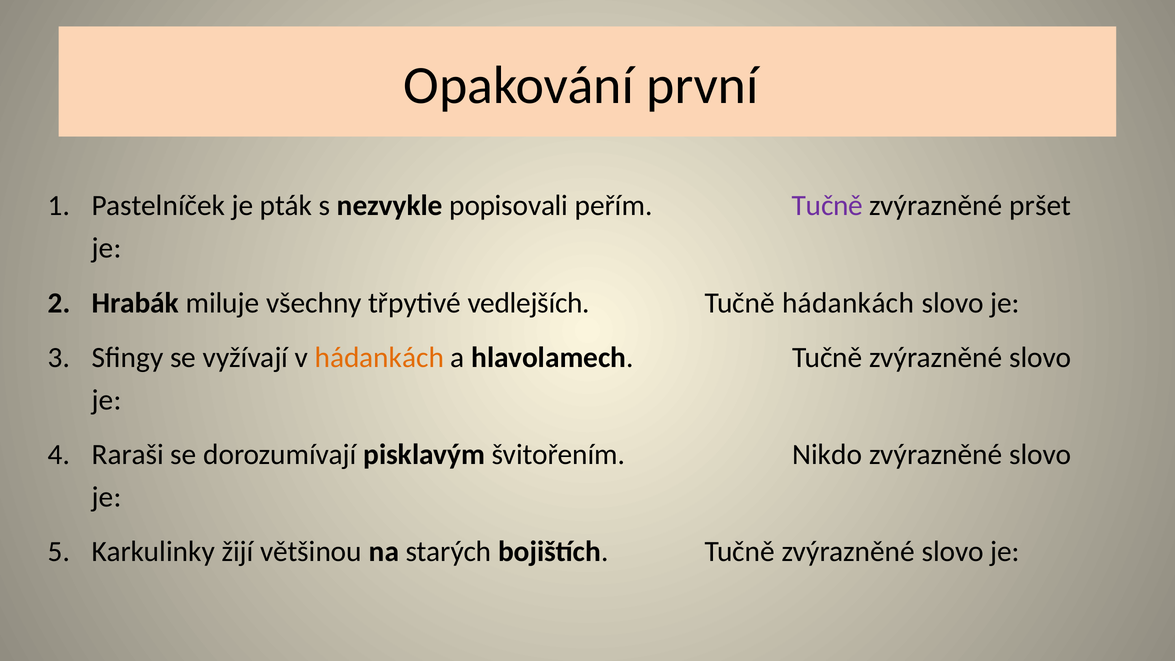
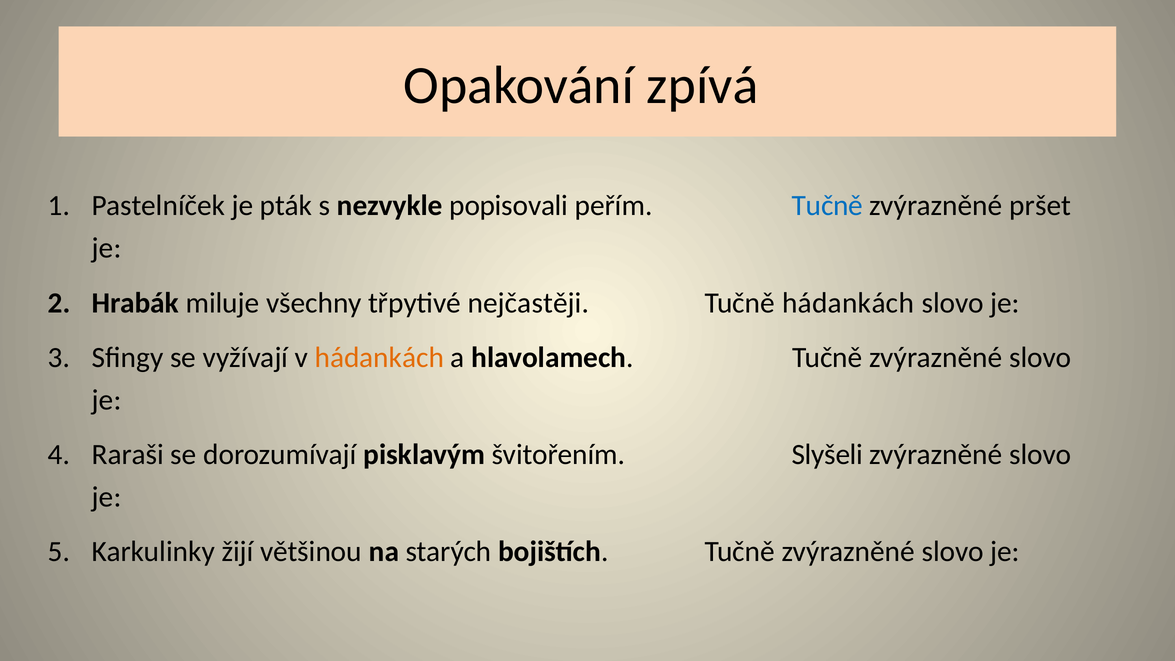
první: první -> zpívá
Tučně at (827, 206) colour: purple -> blue
vedlejších: vedlejších -> nejčastěji
Nikdo: Nikdo -> Slyšeli
